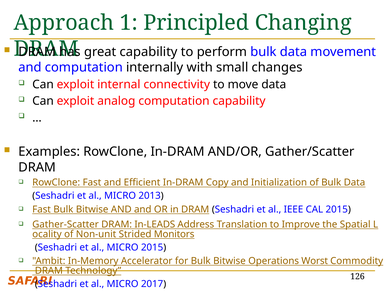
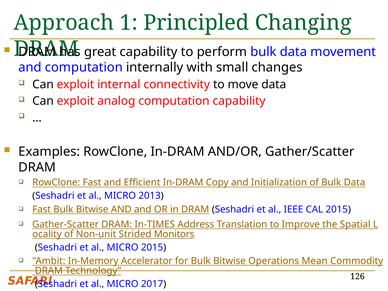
In-LEADS: In-LEADS -> In-TIMES
Worst: Worst -> Mean
